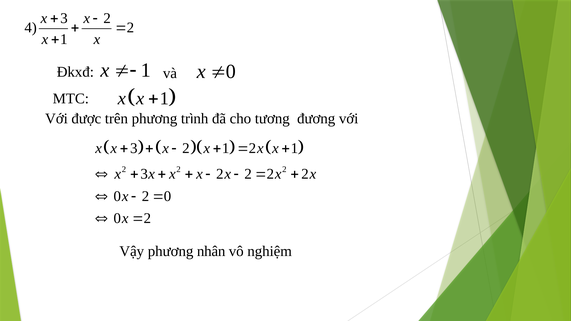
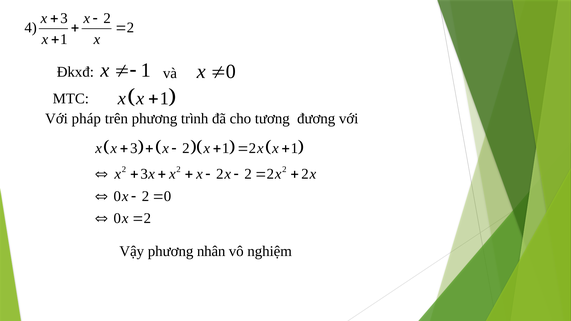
được: được -> pháp
